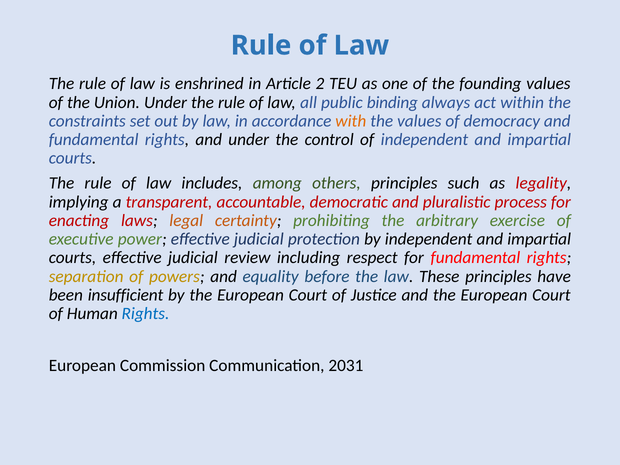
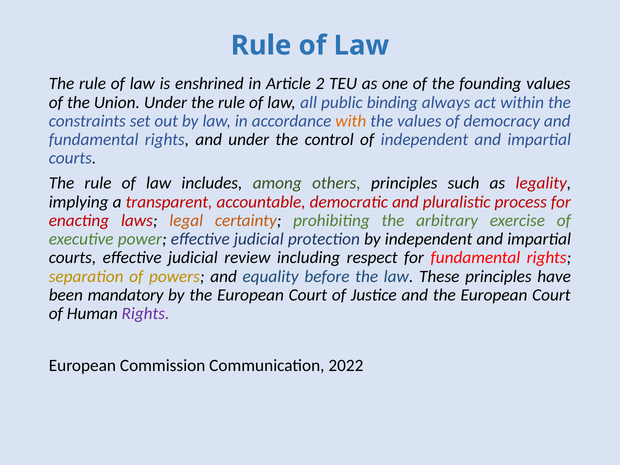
insufficient: insufficient -> mandatory
Rights at (145, 314) colour: blue -> purple
2031: 2031 -> 2022
